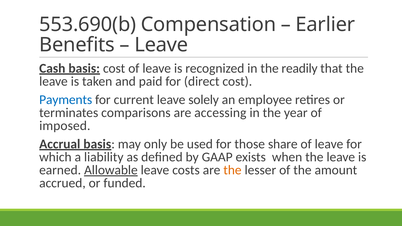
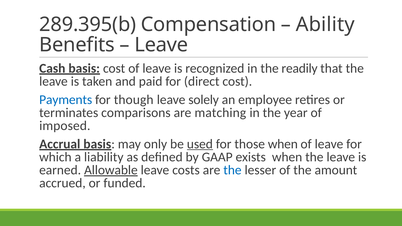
553.690(b: 553.690(b -> 289.395(b
Earlier: Earlier -> Ability
current: current -> though
accessing: accessing -> matching
used underline: none -> present
those share: share -> when
the at (232, 170) colour: orange -> blue
